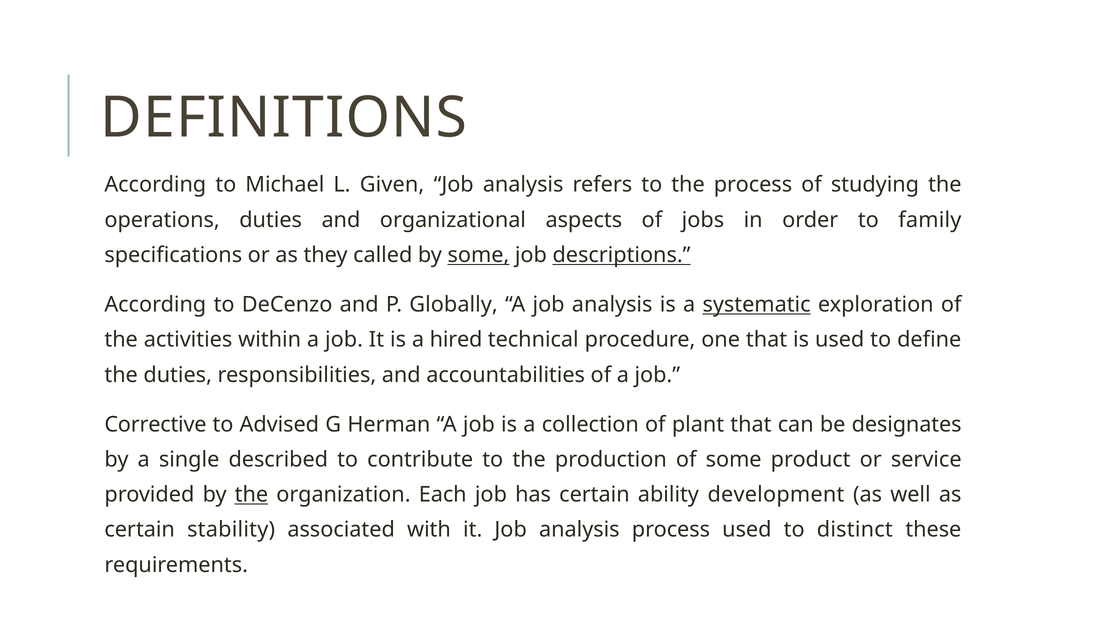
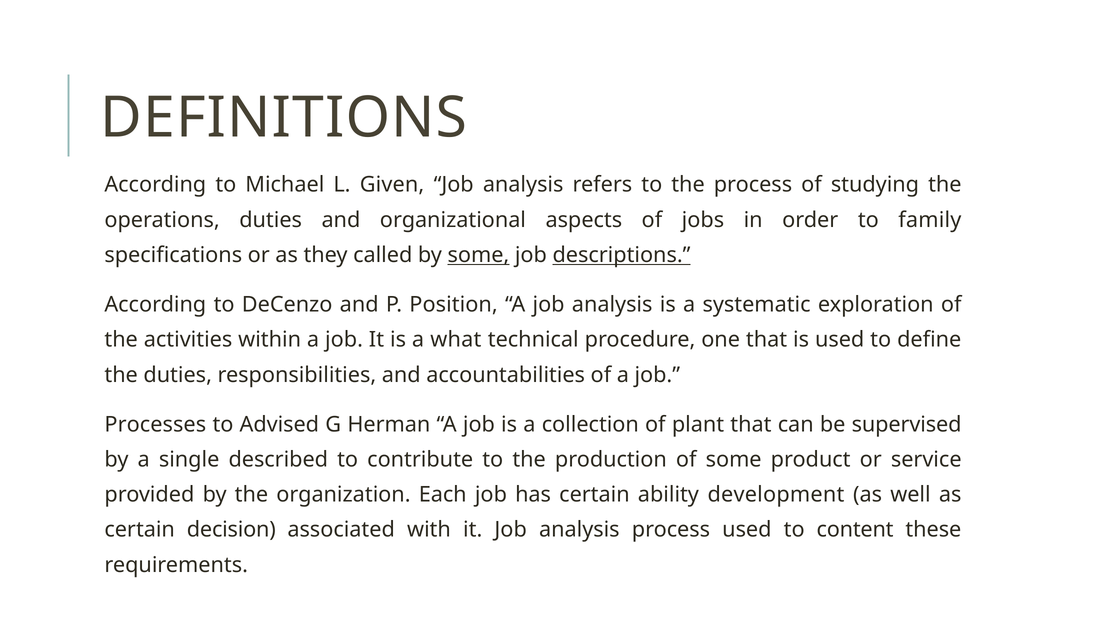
Globally: Globally -> Position
systematic underline: present -> none
hired: hired -> what
Corrective: Corrective -> Processes
designates: designates -> supervised
the at (251, 495) underline: present -> none
stability: stability -> decision
distinct: distinct -> content
